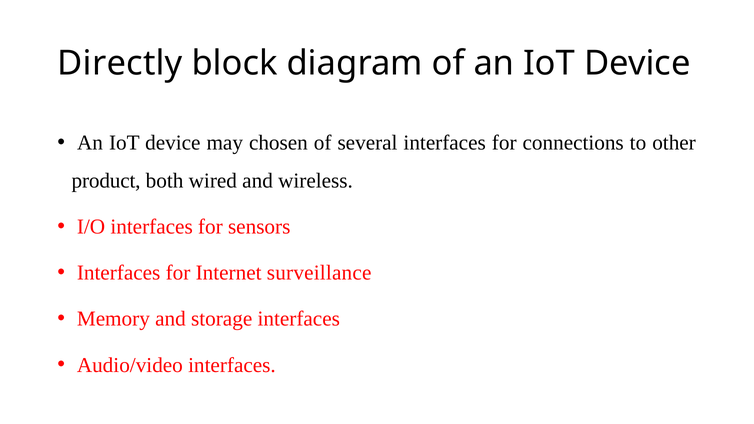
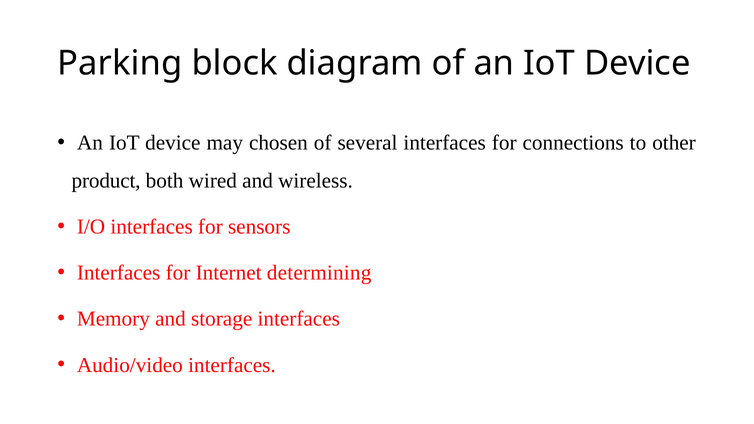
Directly: Directly -> Parking
surveillance: surveillance -> determining
